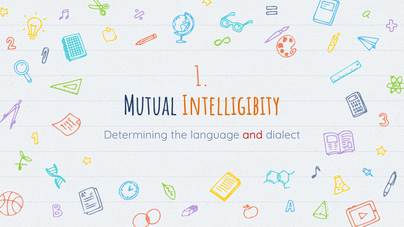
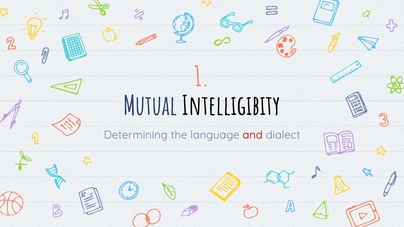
Intelligibity colour: orange -> black
